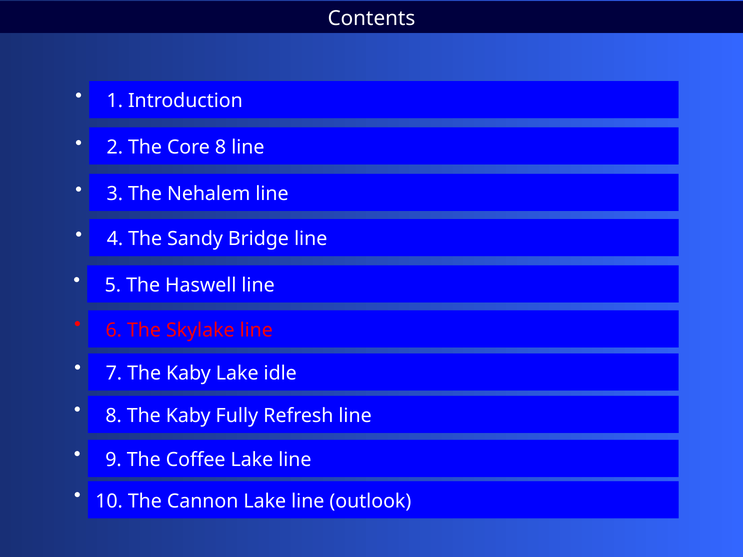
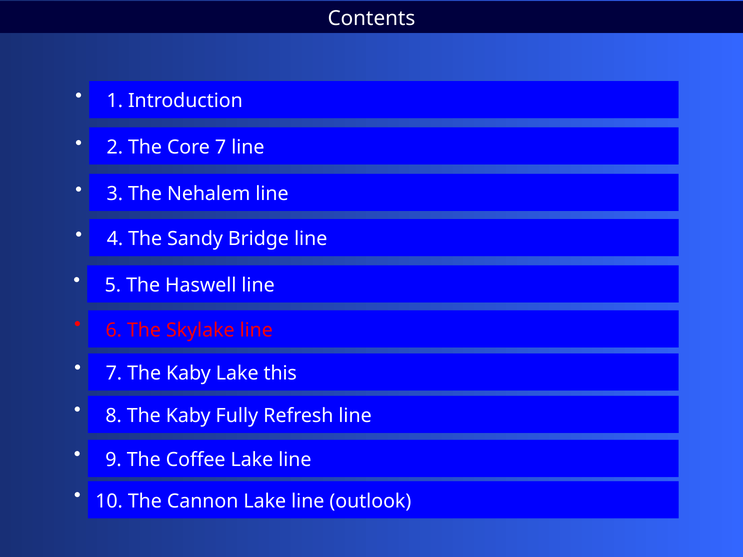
Core 8: 8 -> 7
idle: idle -> this
